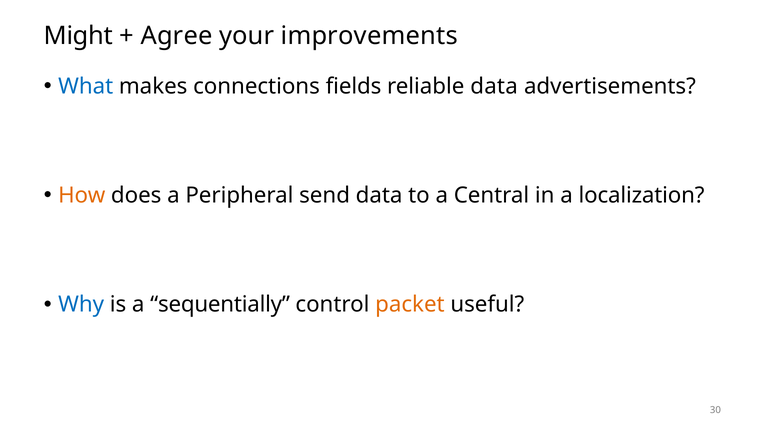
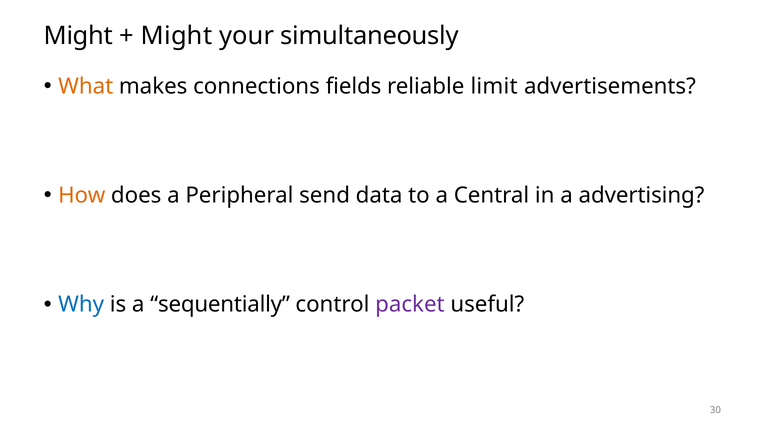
Agree at (177, 36): Agree -> Might
improvements: improvements -> simultaneously
What colour: blue -> orange
reliable data: data -> limit
localization: localization -> advertising
packet colour: orange -> purple
